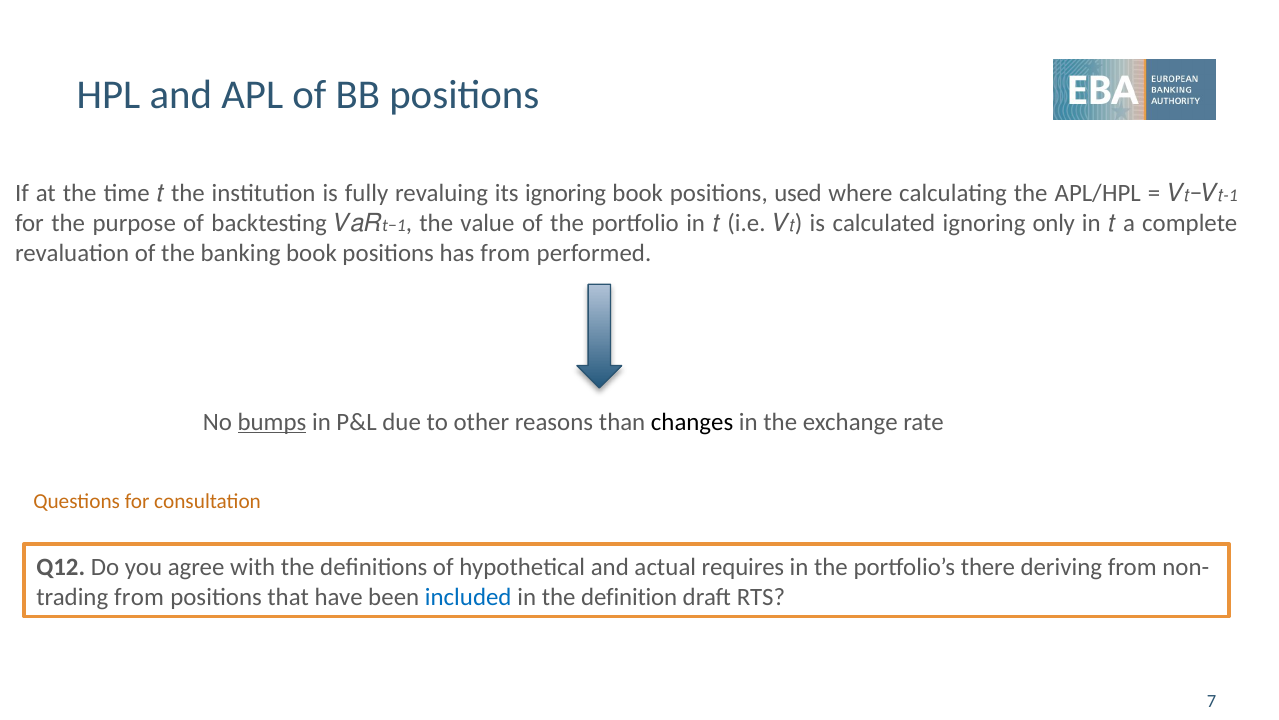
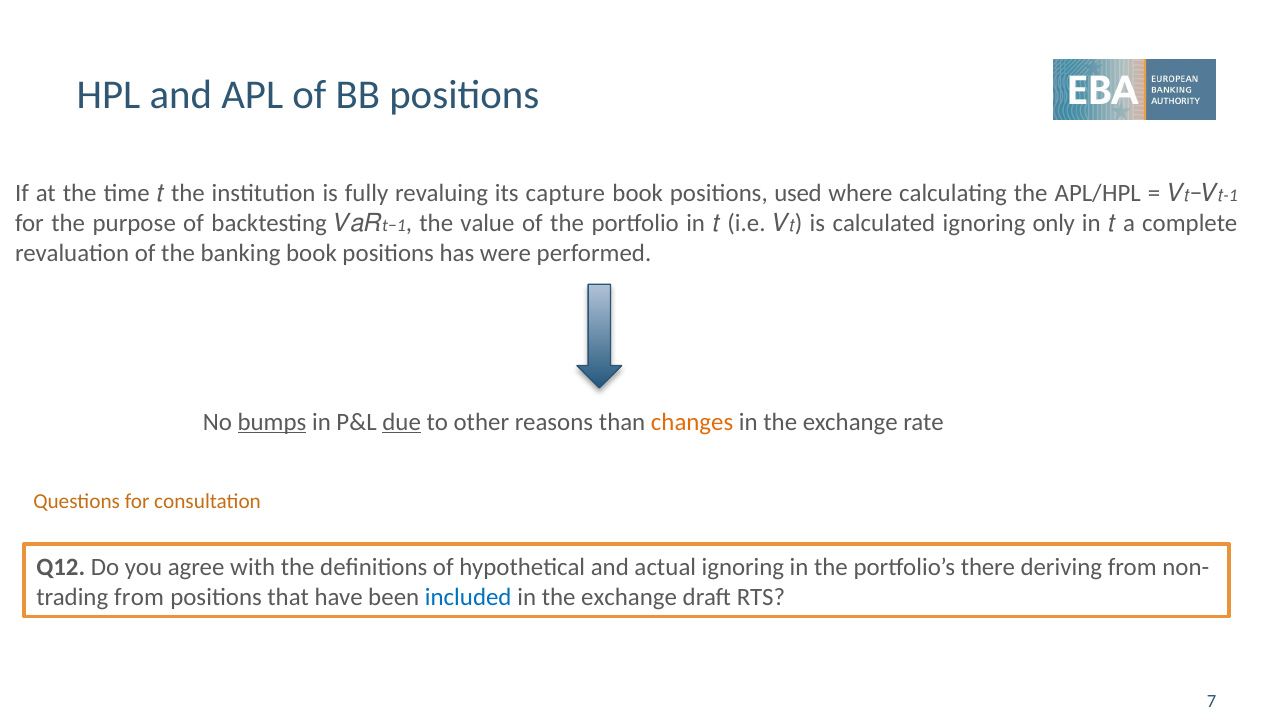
its ignoring: ignoring -> capture
has from: from -> were
due underline: none -> present
changes colour: black -> orange
actual requires: requires -> ignoring
definition at (629, 596): definition -> exchange
